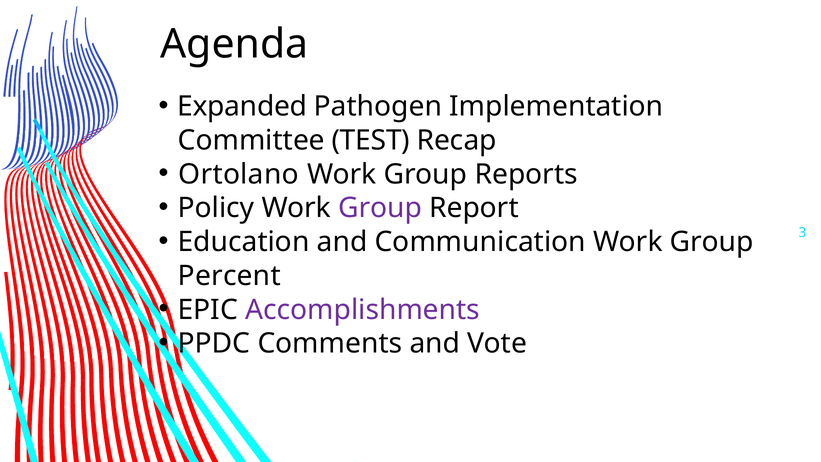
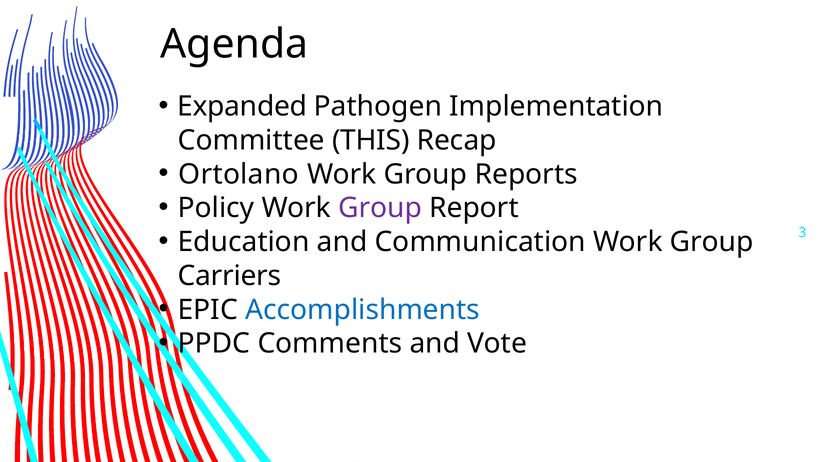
TEST: TEST -> THIS
Percent: Percent -> Carriers
Accomplishments colour: purple -> blue
